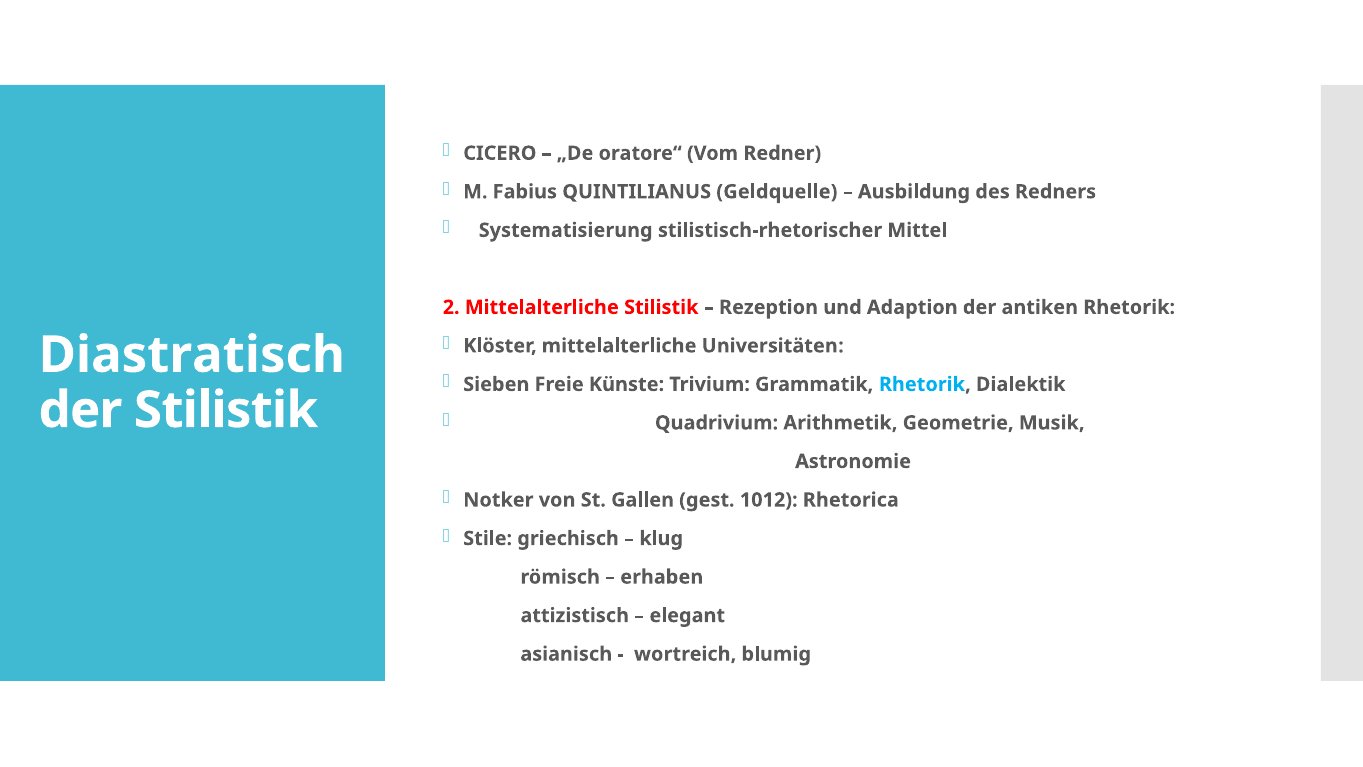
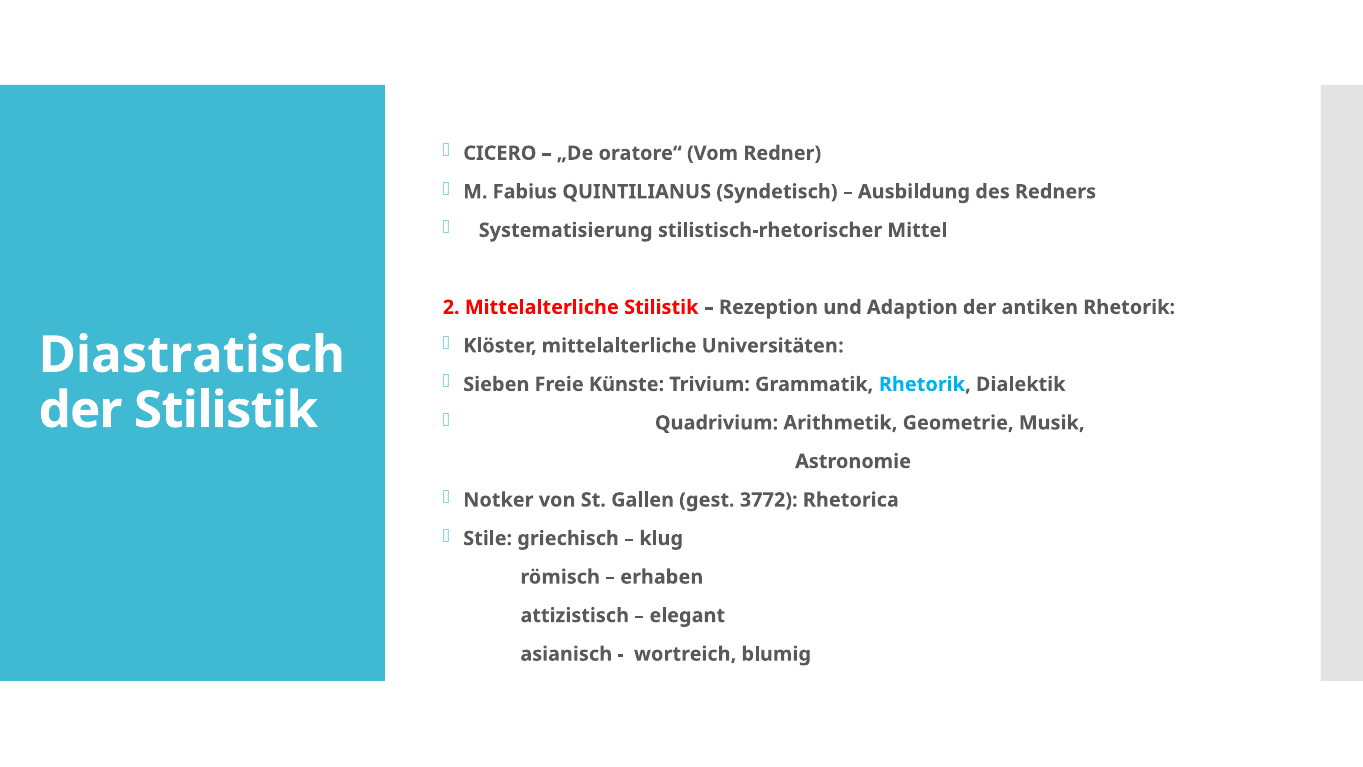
Geldquelle: Geldquelle -> Syndetisch
1012: 1012 -> 3772
